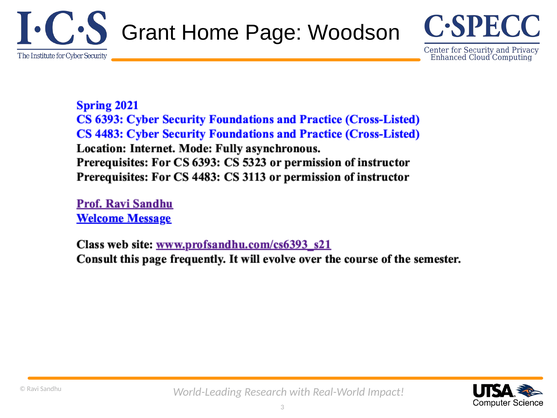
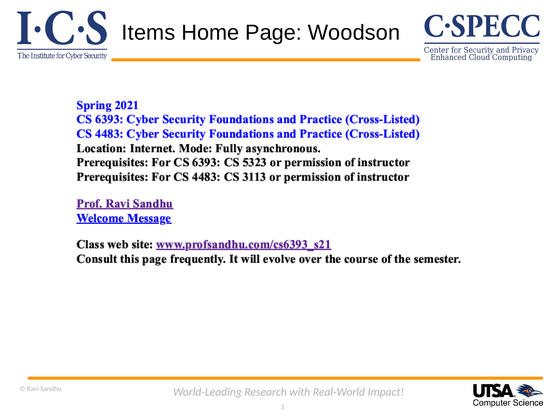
Grant: Grant -> Items
